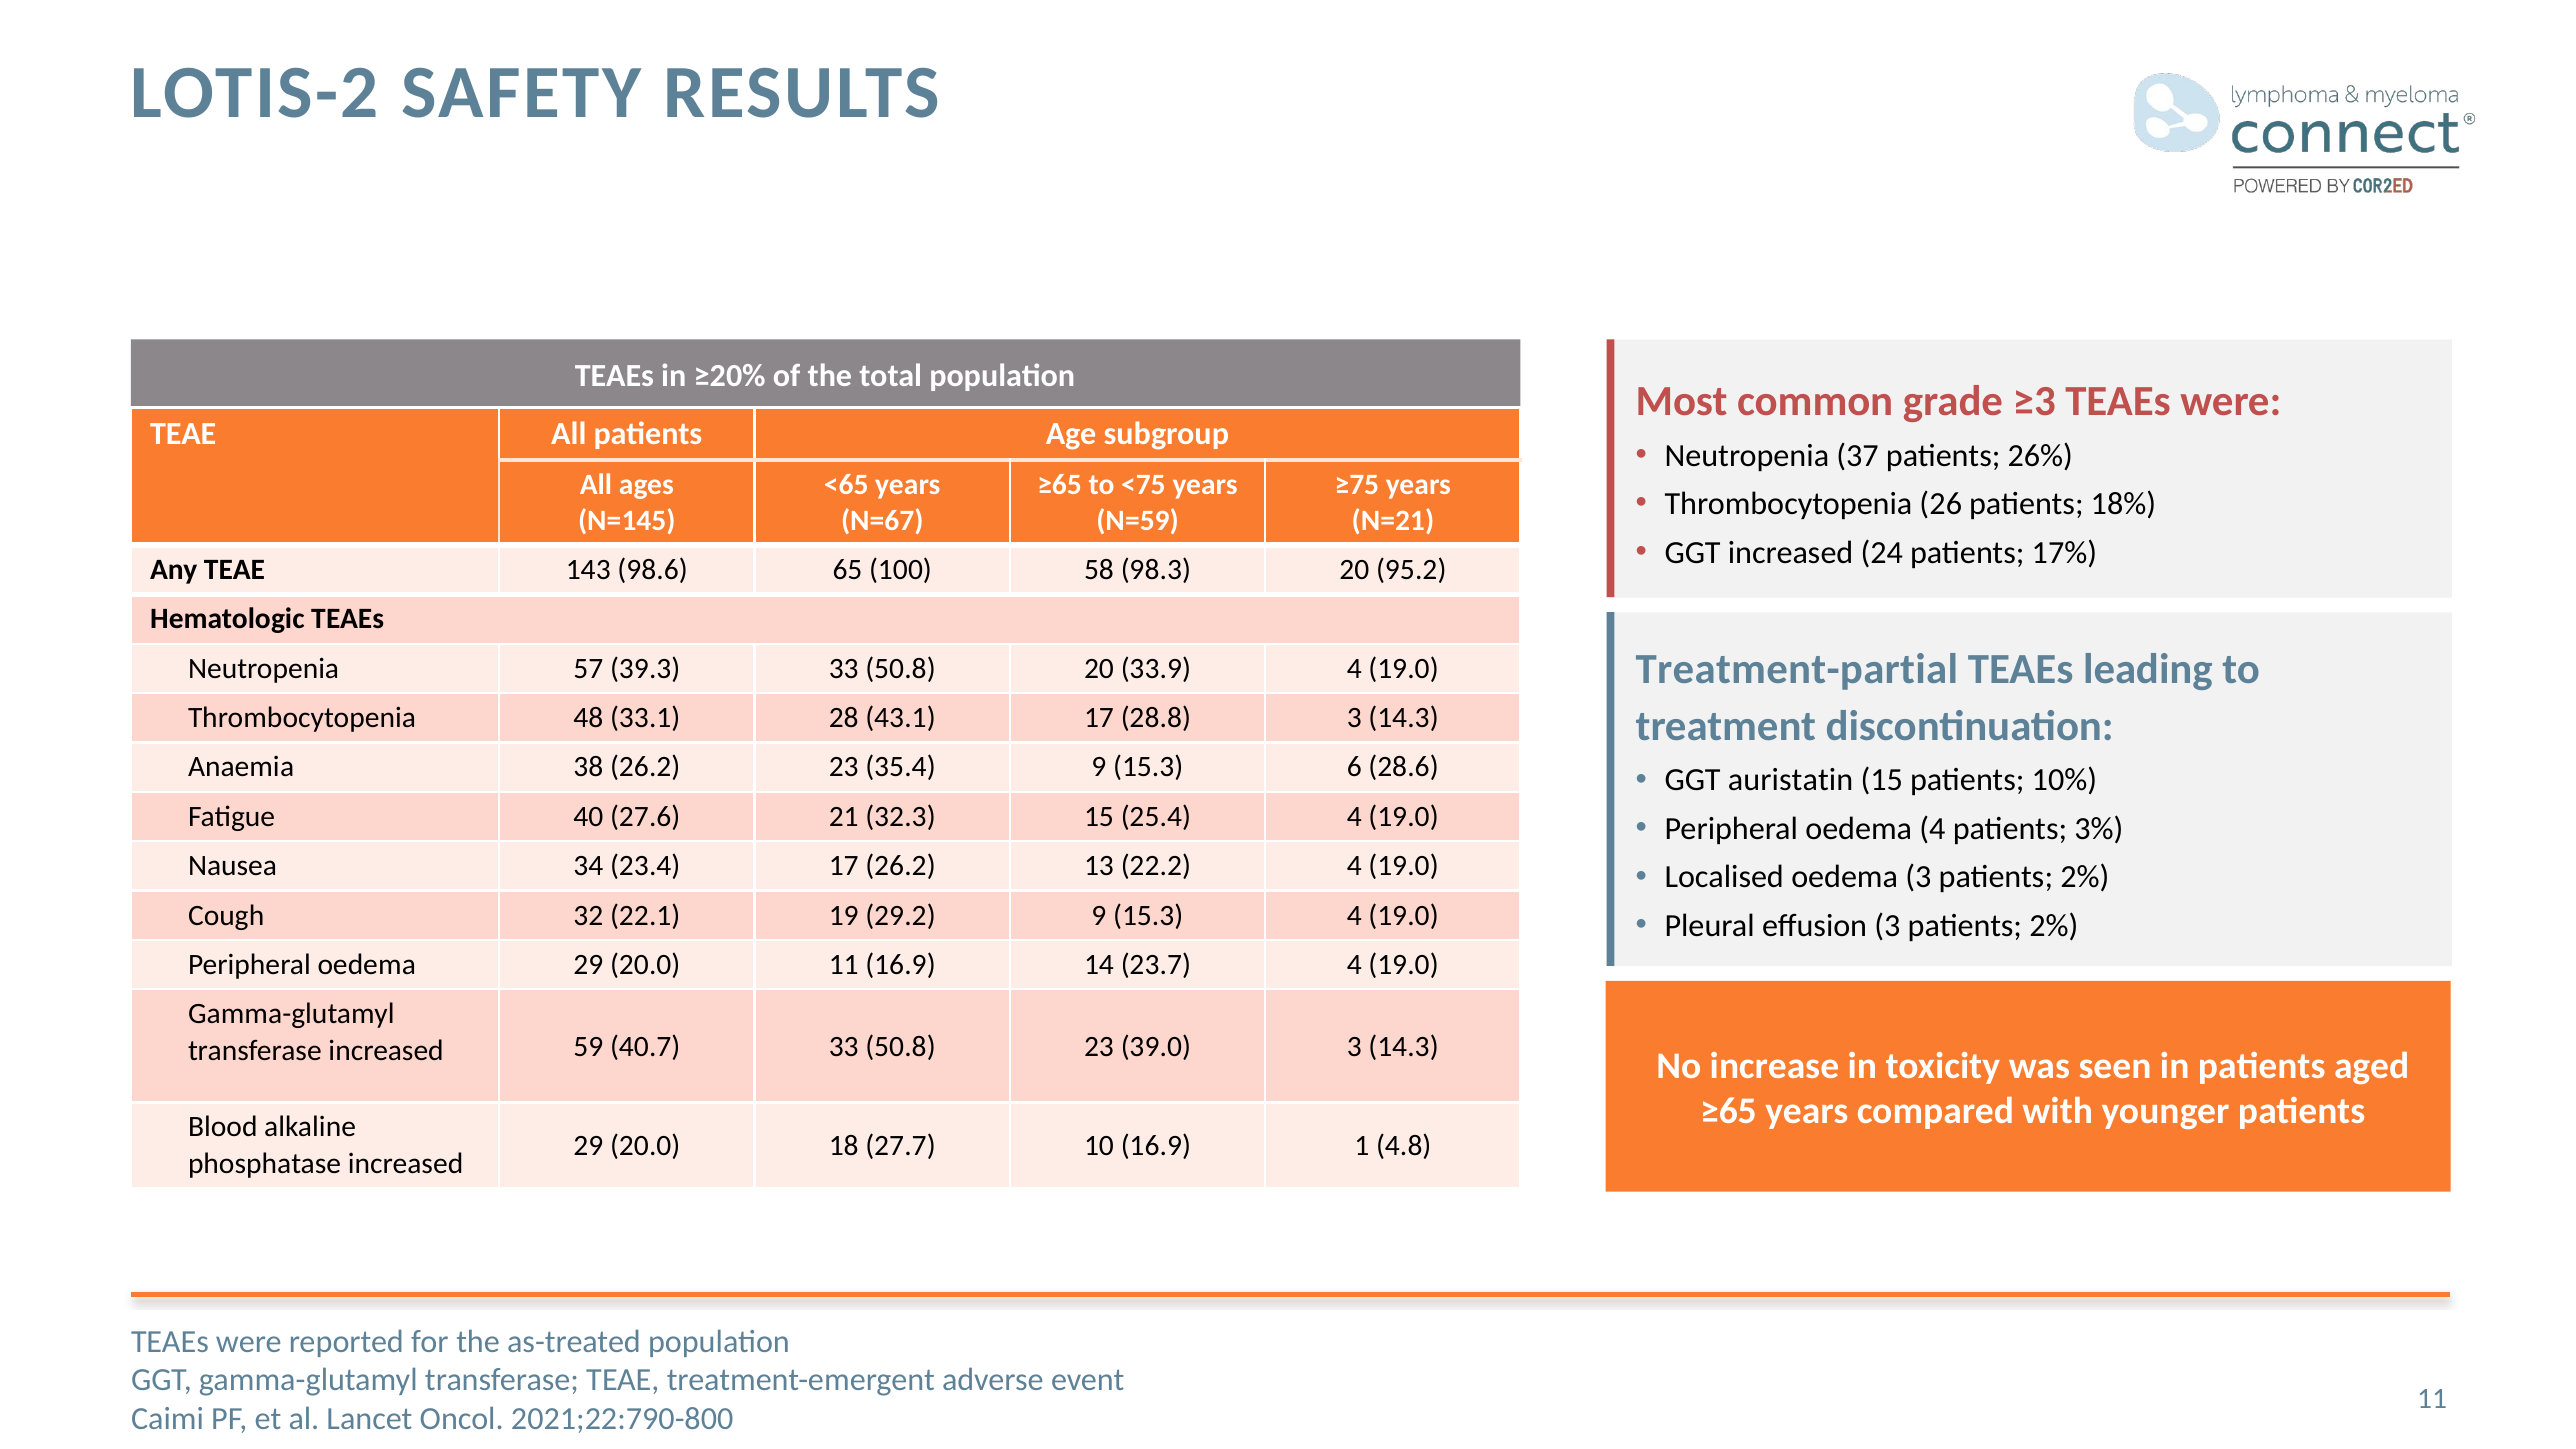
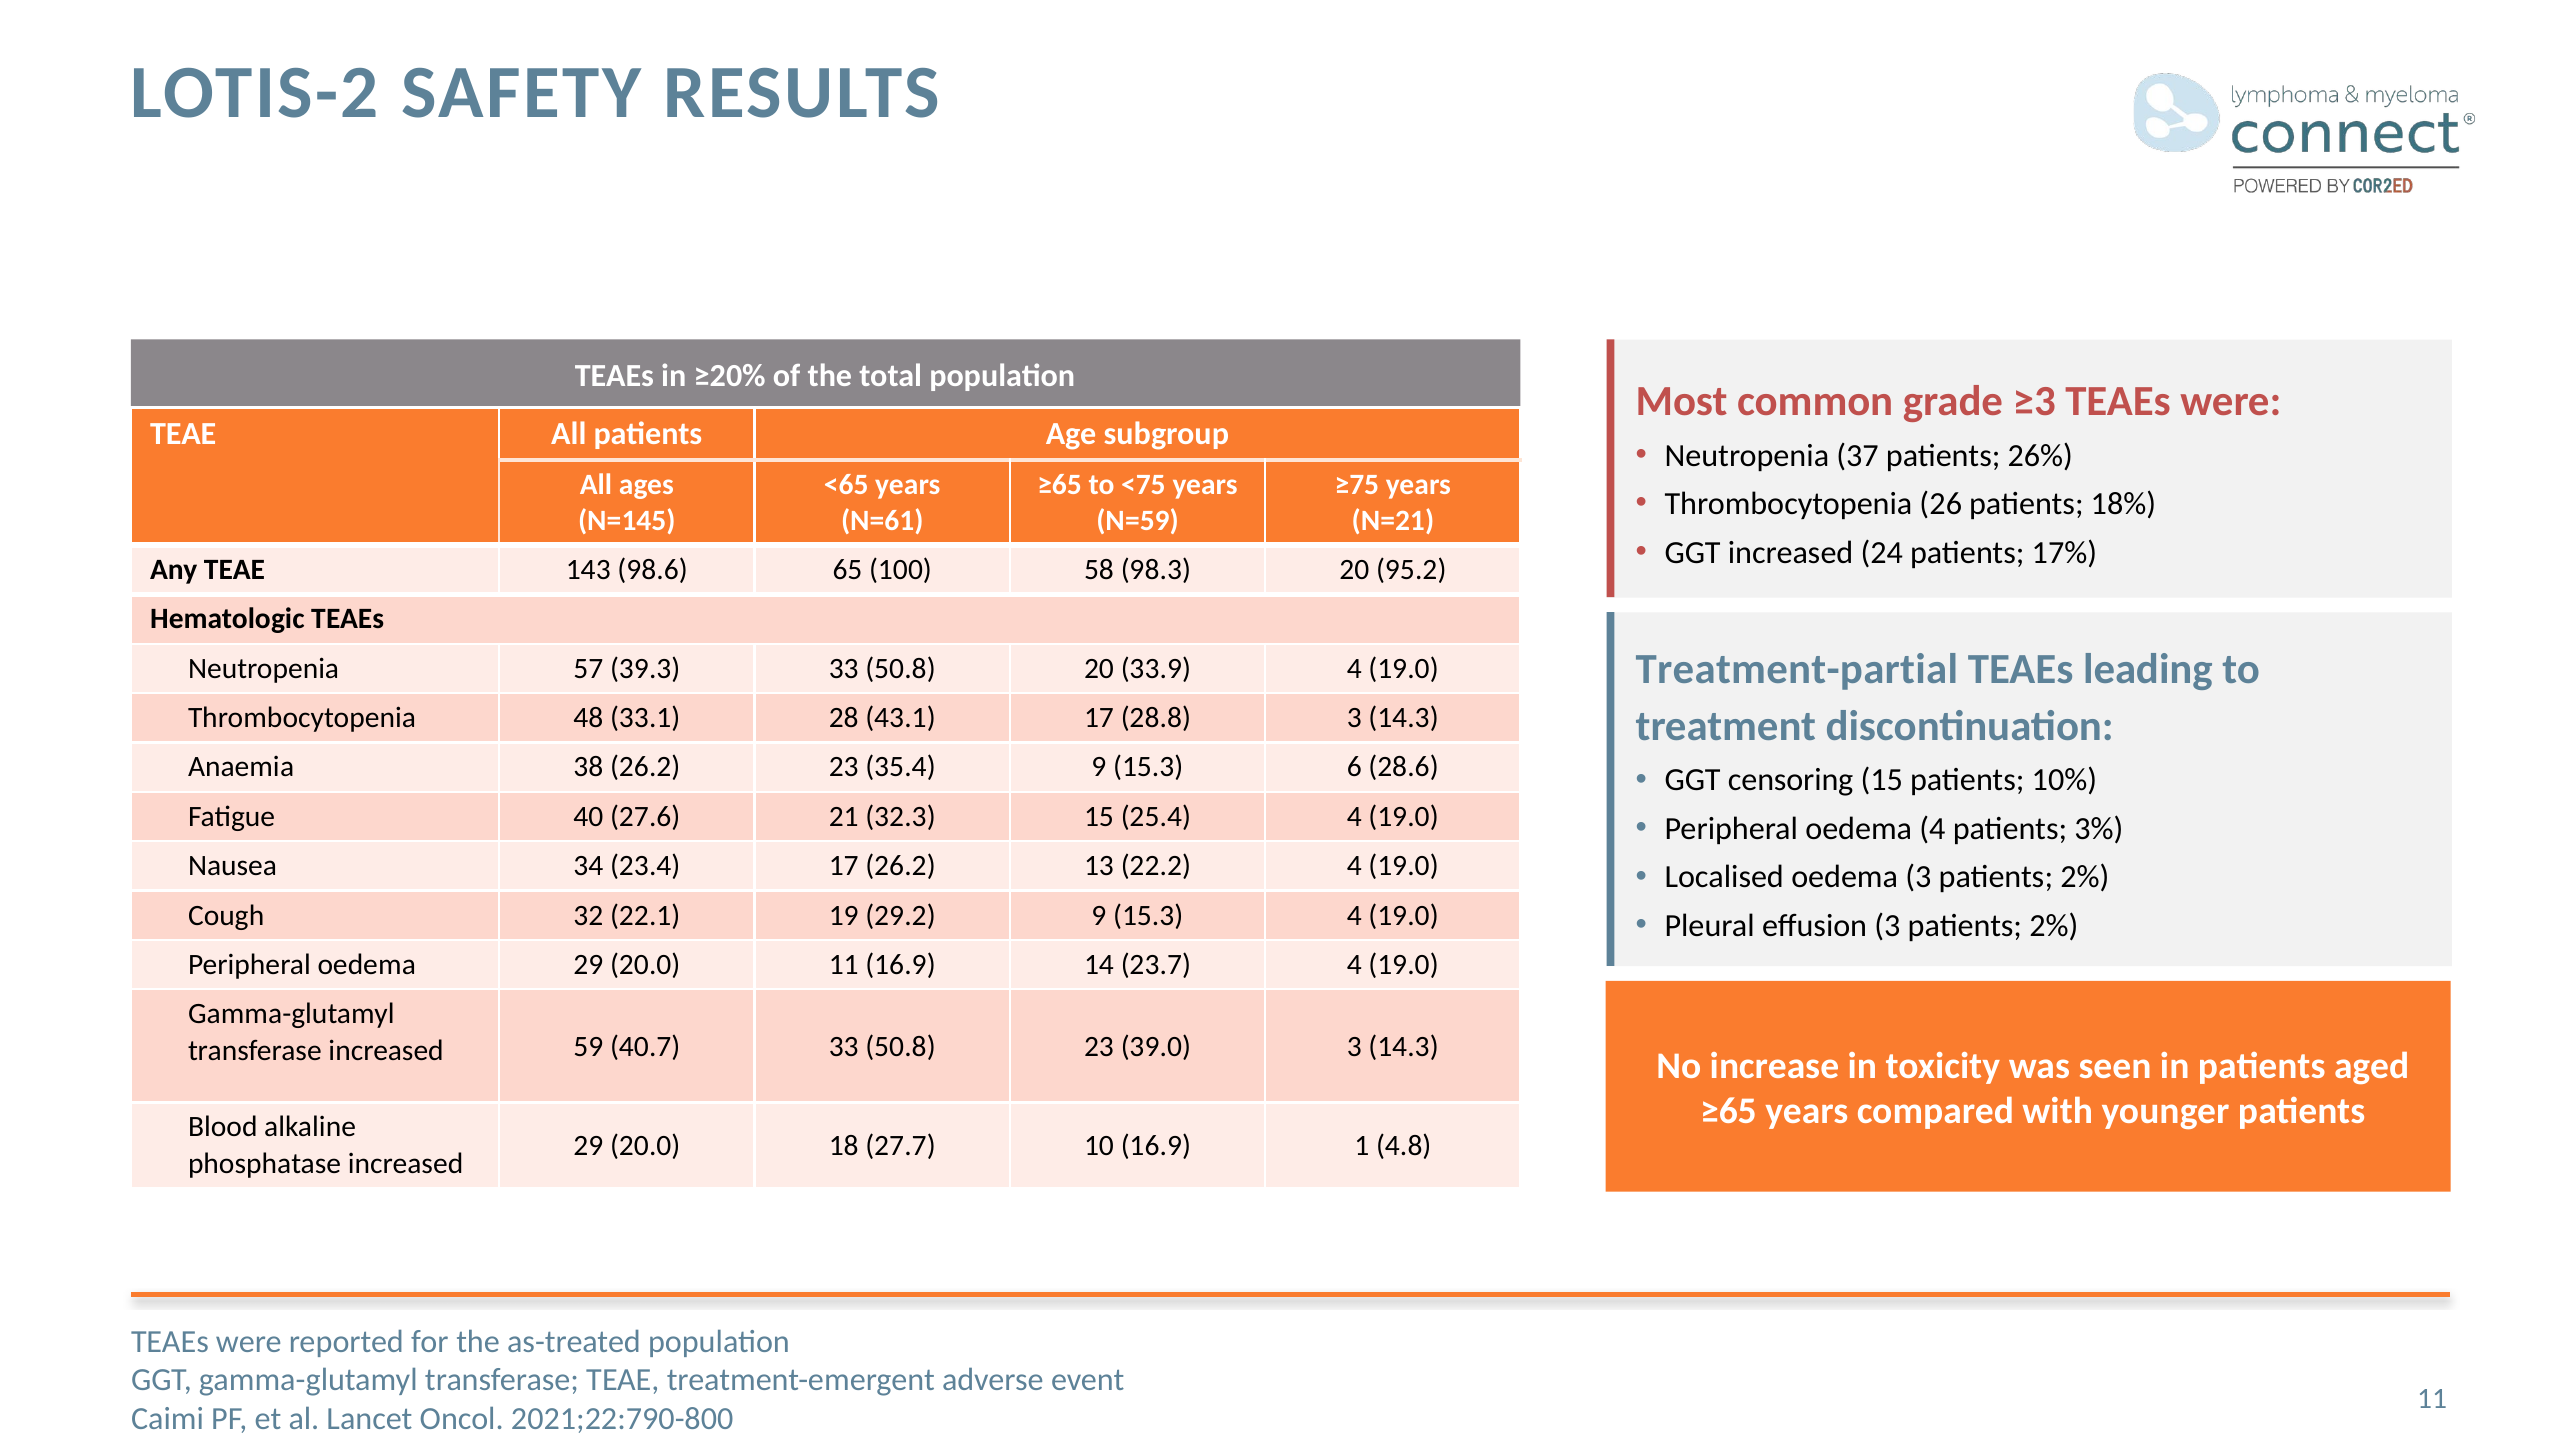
N=67: N=67 -> N=61
auristatin: auristatin -> censoring
